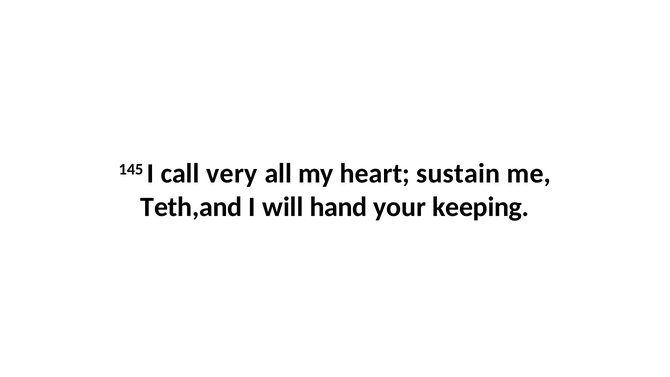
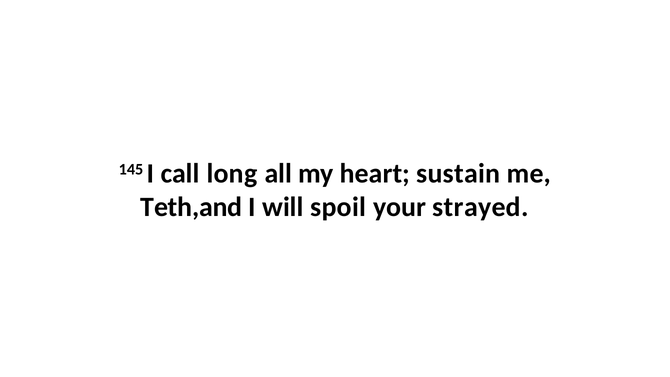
very: very -> long
hand: hand -> spoil
keeping: keeping -> strayed
